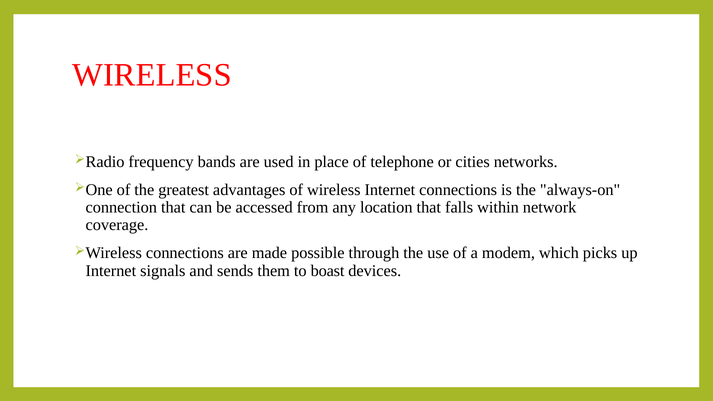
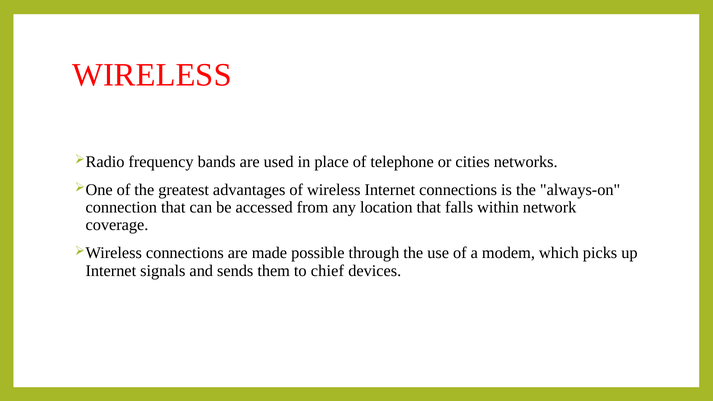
boast: boast -> chief
